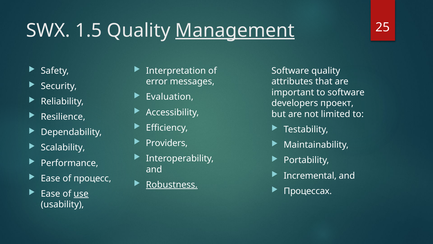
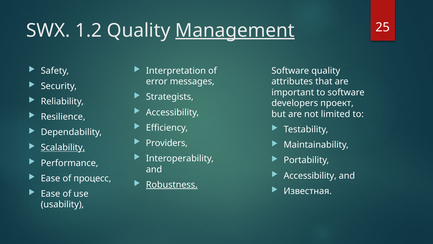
1.5: 1.5 -> 1.2
Evaluation: Evaluation -> Strategists
Scalability underline: none -> present
Incremental at (310, 175): Incremental -> Accessibility
Процессах: Процессах -> Известная
use underline: present -> none
